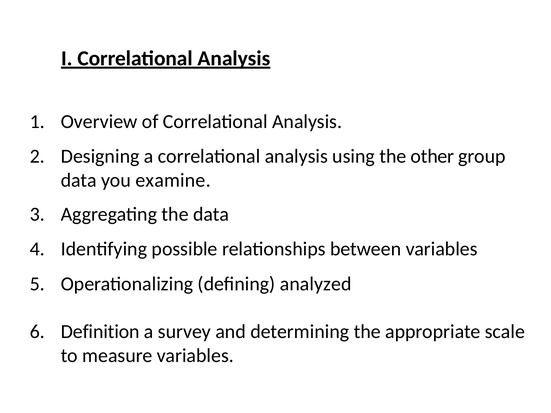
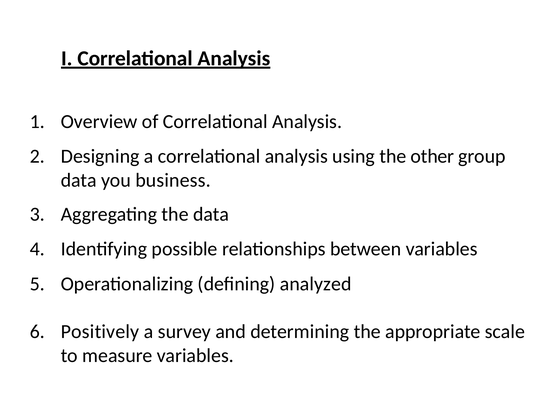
examine: examine -> business
Definition: Definition -> Positively
